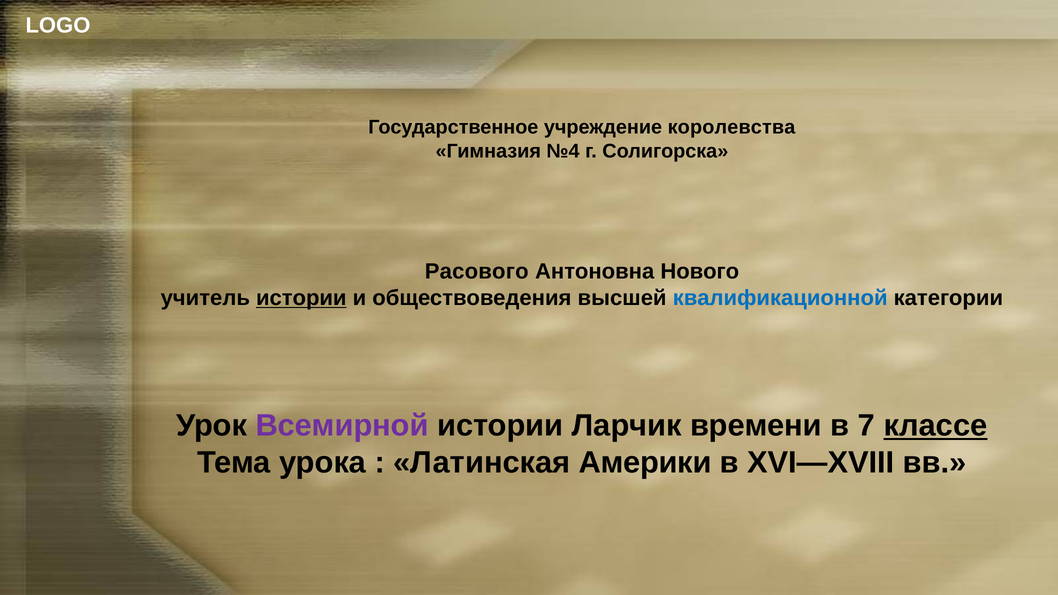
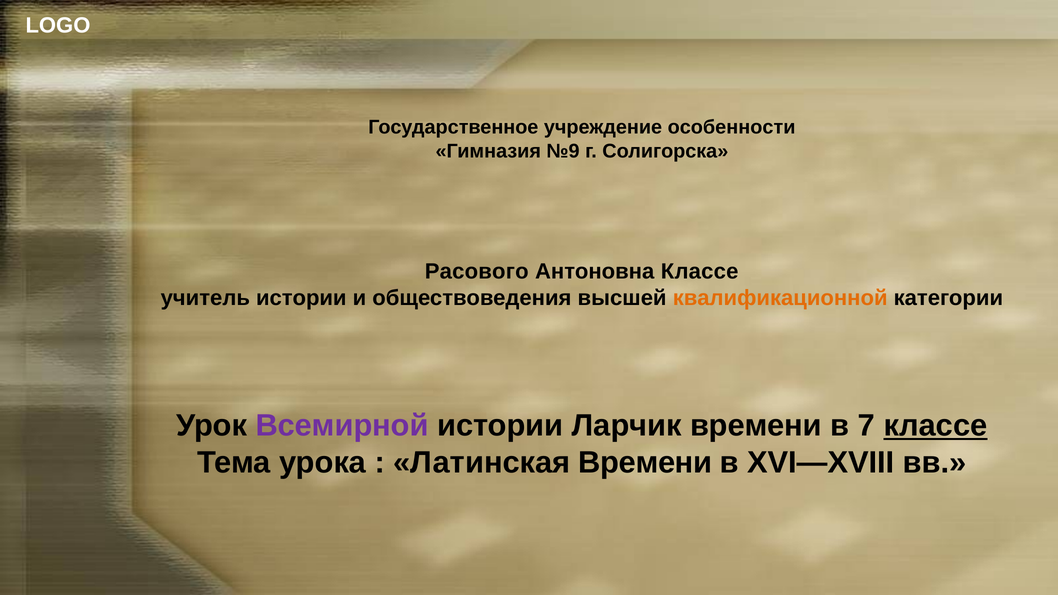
королевства: королевства -> особенности
№4: №4 -> №9
Антоновна Нового: Нового -> Классе
истории at (301, 298) underline: present -> none
квалификационной colour: blue -> orange
Латинская Америки: Америки -> Времени
